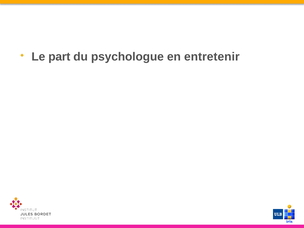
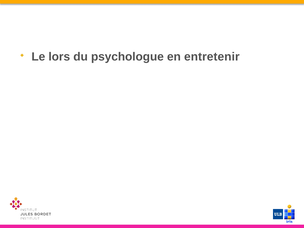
part: part -> lors
